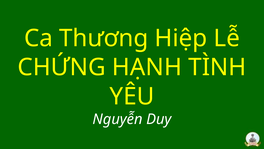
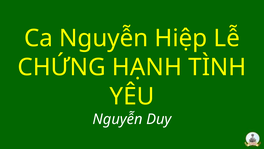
Ca Thương: Thương -> Nguyễn
